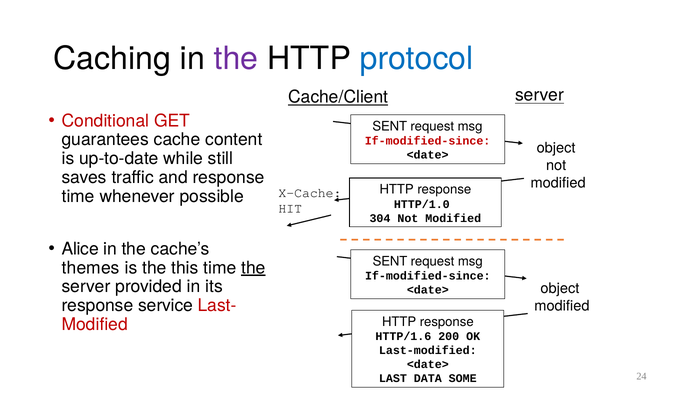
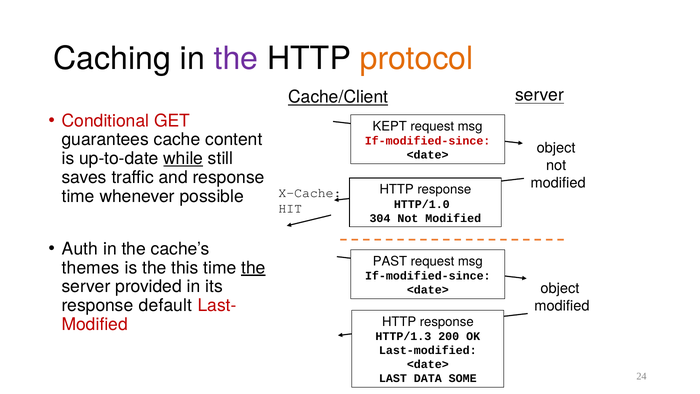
protocol colour: blue -> orange
SENT at (390, 126): SENT -> KEPT
while underline: none -> present
Alice: Alice -> Auth
SENT at (390, 261): SENT -> PAST
service: service -> default
HTTP/1.6: HTTP/1.6 -> HTTP/1.3
